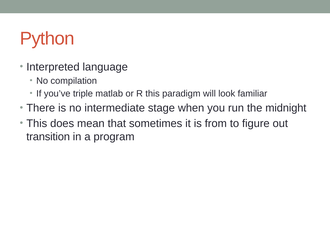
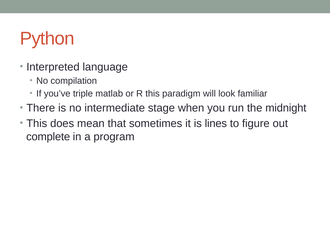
from: from -> lines
transition: transition -> complete
